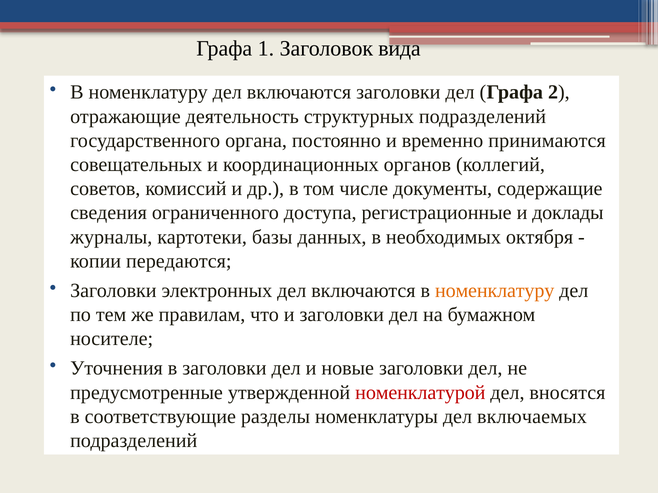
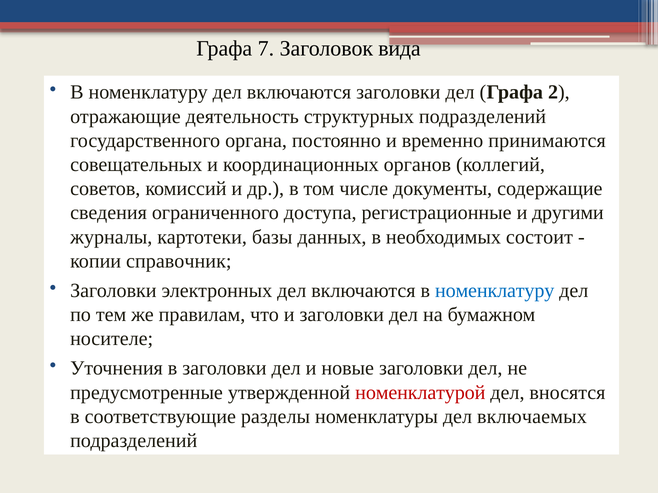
1: 1 -> 7
доклады: доклады -> другими
октября: октября -> состоит
передаются: передаются -> справочник
номенклатуру at (495, 291) colour: orange -> blue
